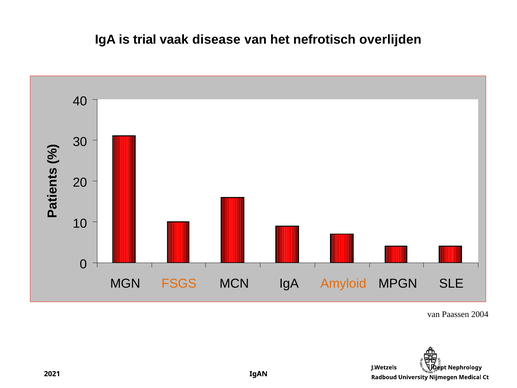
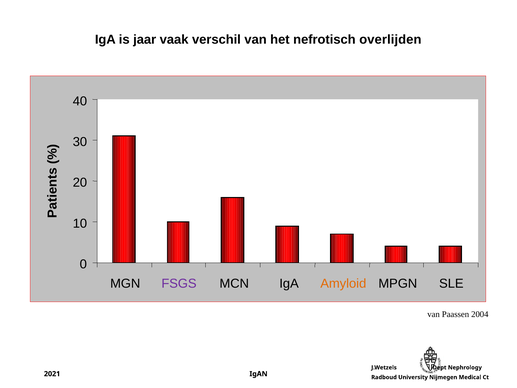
trial: trial -> jaar
disease: disease -> verschil
FSGS colour: orange -> purple
